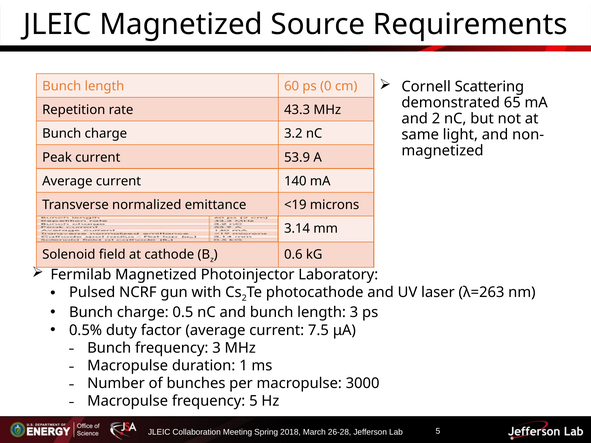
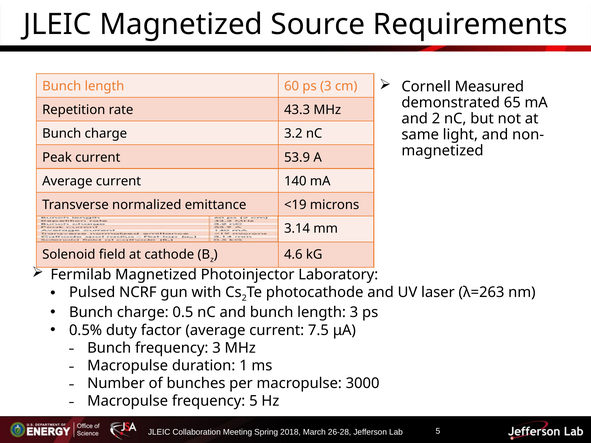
Scattering: Scattering -> Measured
ps 0: 0 -> 3
0.6: 0.6 -> 4.6
